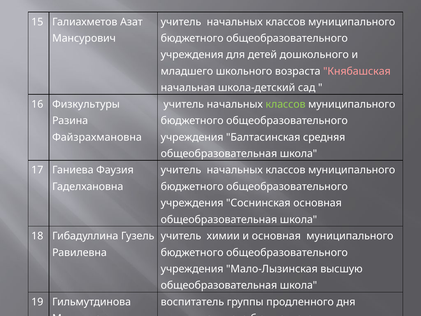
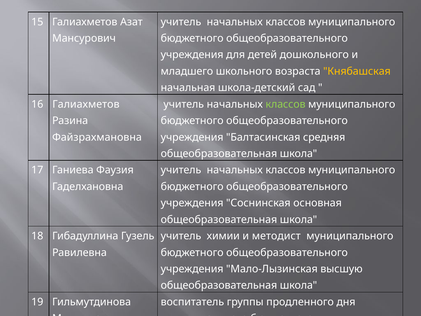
Княбашская colour: pink -> yellow
16 Физкультуры: Физкультуры -> Галиахметов
и основная: основная -> методист
